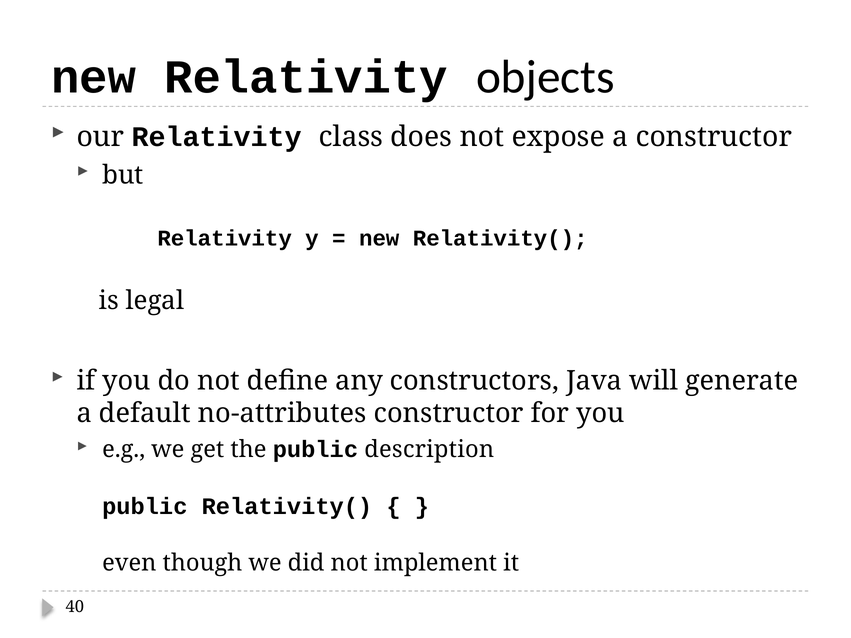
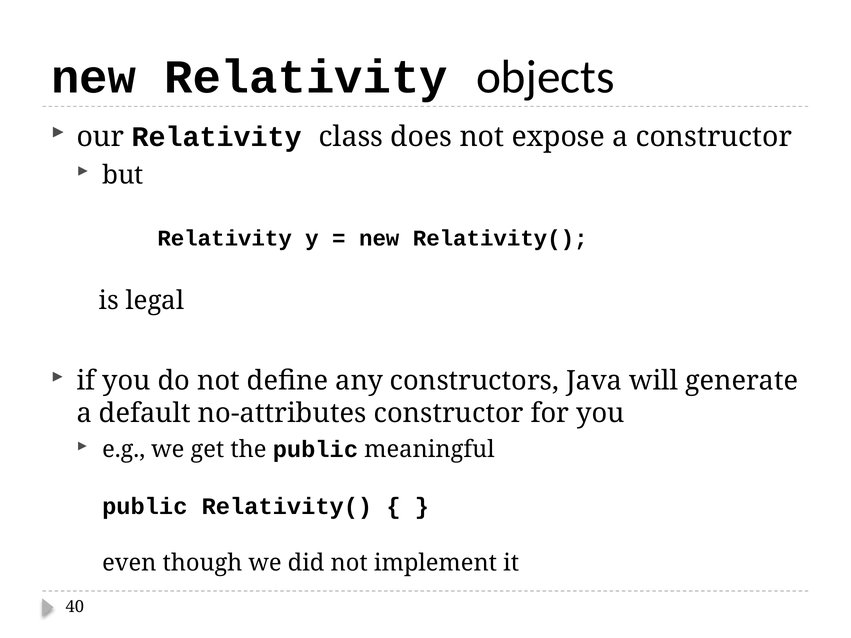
description: description -> meaningful
